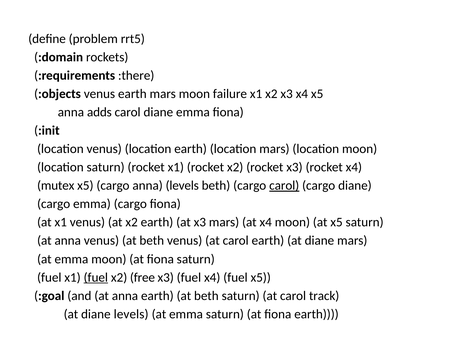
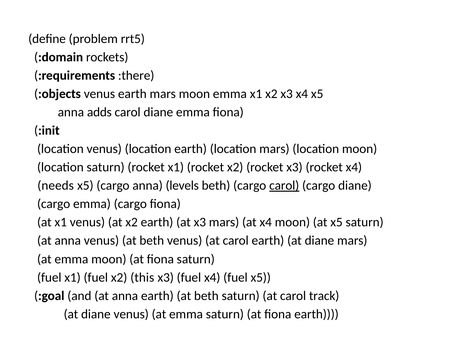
moon failure: failure -> emma
mutex: mutex -> needs
fuel at (96, 277) underline: present -> none
free: free -> this
diane levels: levels -> venus
